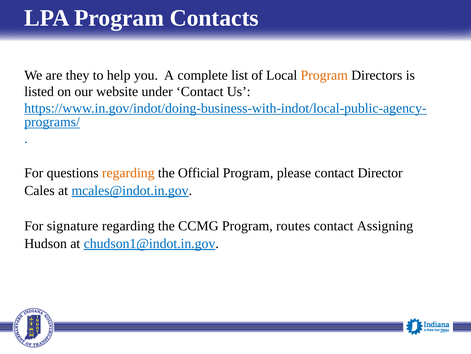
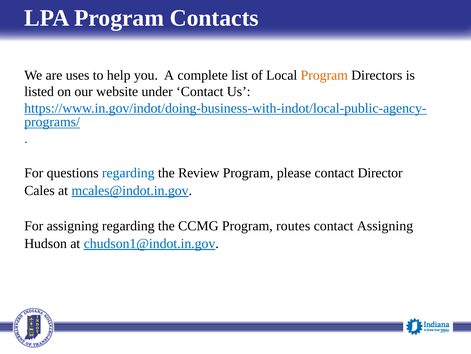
they: they -> uses
regarding at (128, 172) colour: orange -> blue
Official: Official -> Review
For signature: signature -> assigning
